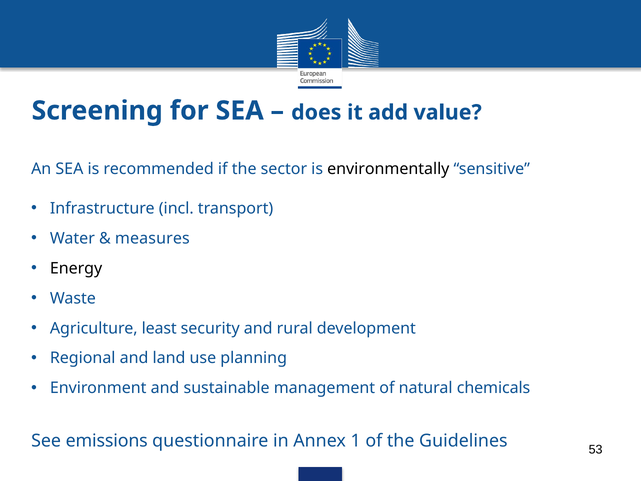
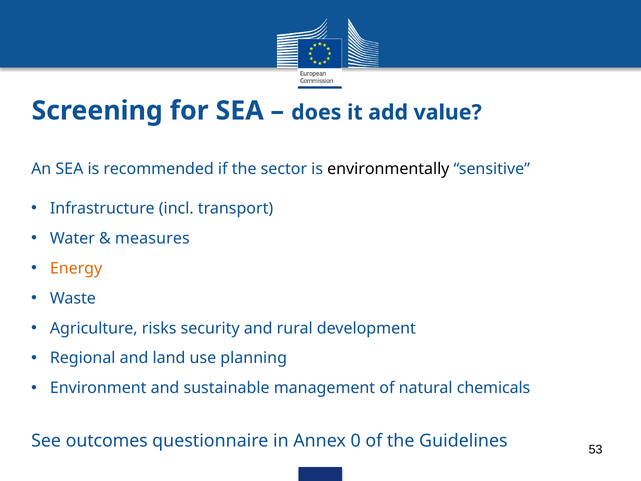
Energy colour: black -> orange
least: least -> risks
emissions: emissions -> outcomes
1: 1 -> 0
